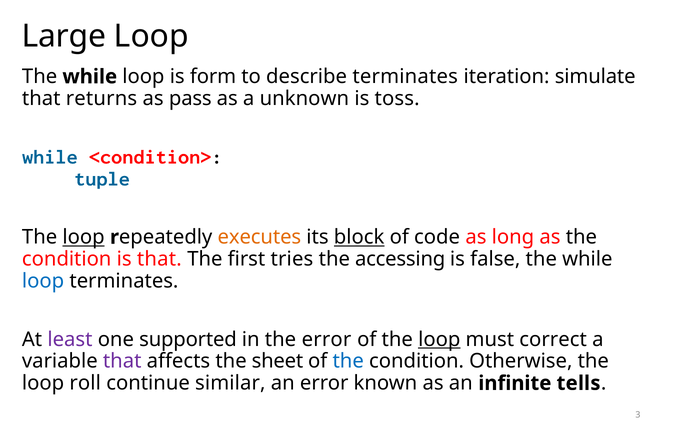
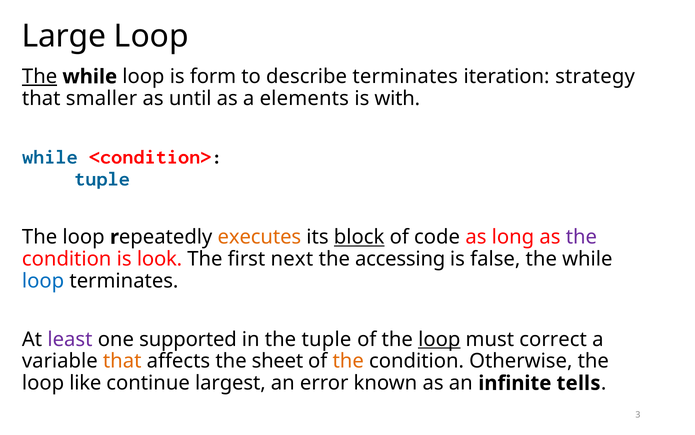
The at (40, 76) underline: none -> present
simulate: simulate -> strategy
returns: returns -> smaller
pass: pass -> until
unknown: unknown -> elements
toss: toss -> with
loop at (84, 237) underline: present -> none
the at (581, 237) colour: black -> purple
is that: that -> look
tries: tries -> next
the error: error -> tuple
that at (122, 361) colour: purple -> orange
the at (348, 361) colour: blue -> orange
roll: roll -> like
similar: similar -> largest
